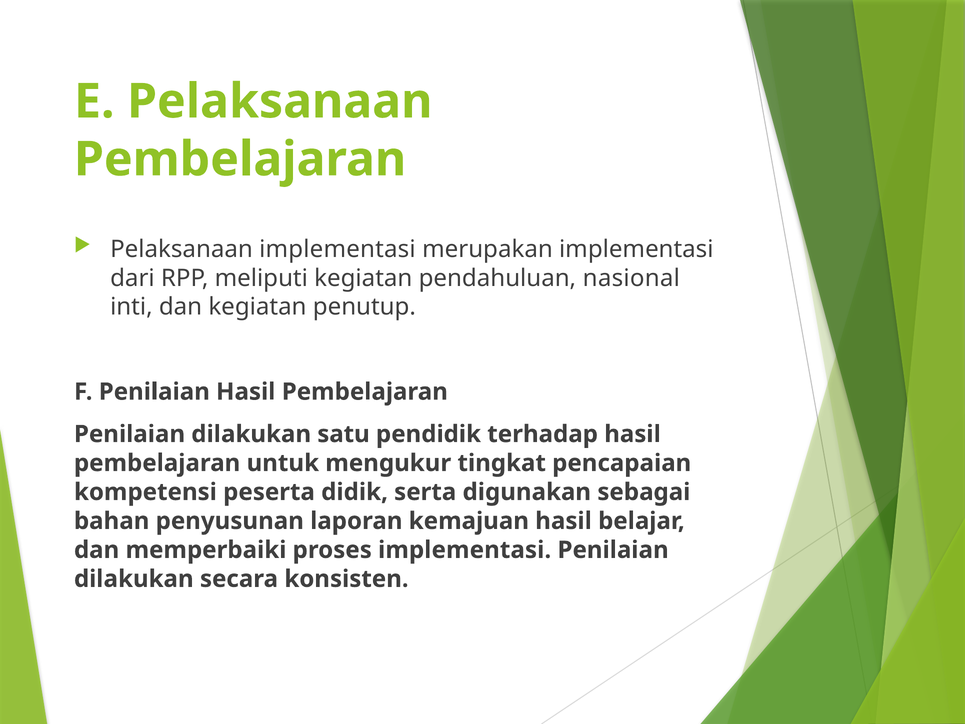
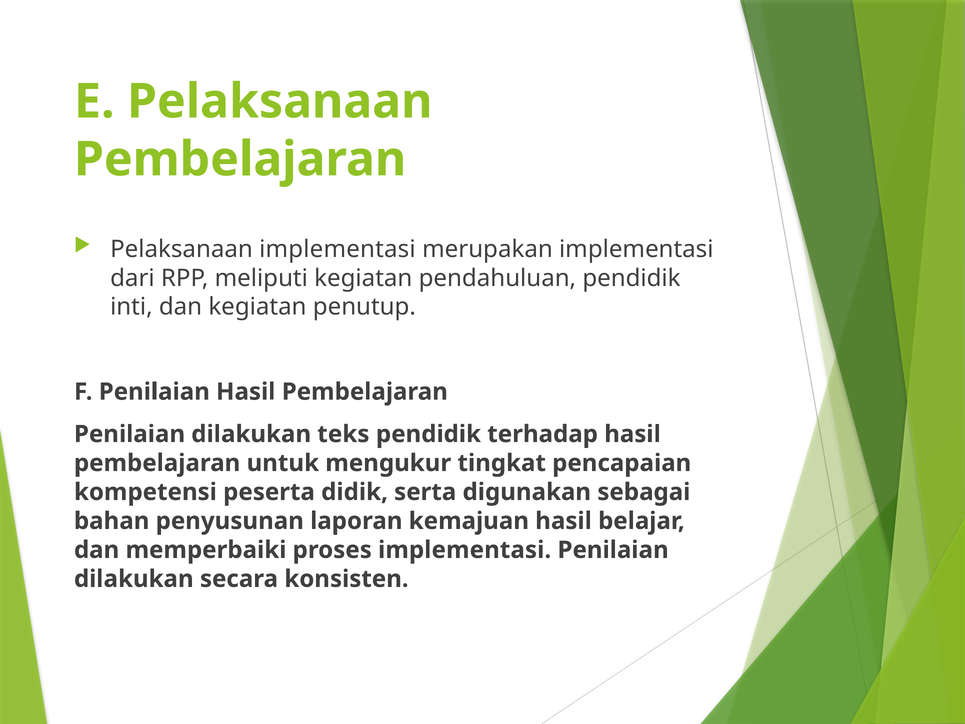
pendahuluan nasional: nasional -> pendidik
satu: satu -> teks
